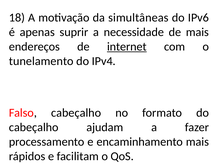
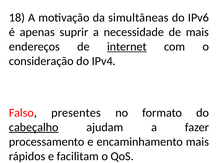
tunelamento: tunelamento -> consideração
Falso cabeçalho: cabeçalho -> presentes
cabeçalho at (34, 128) underline: none -> present
